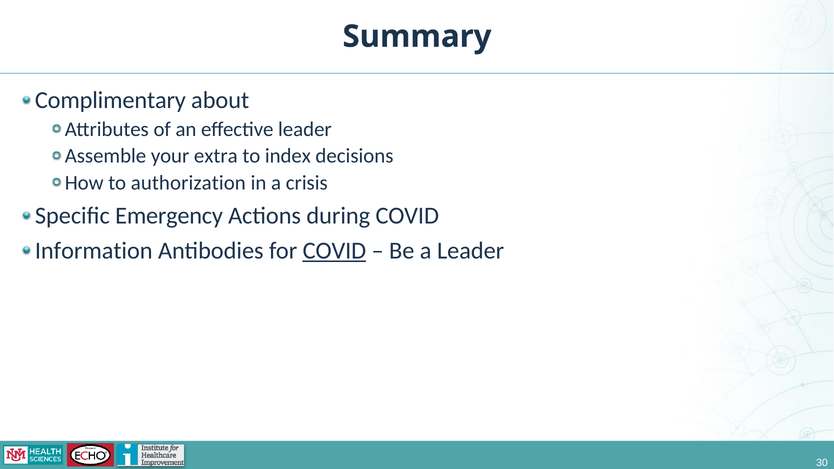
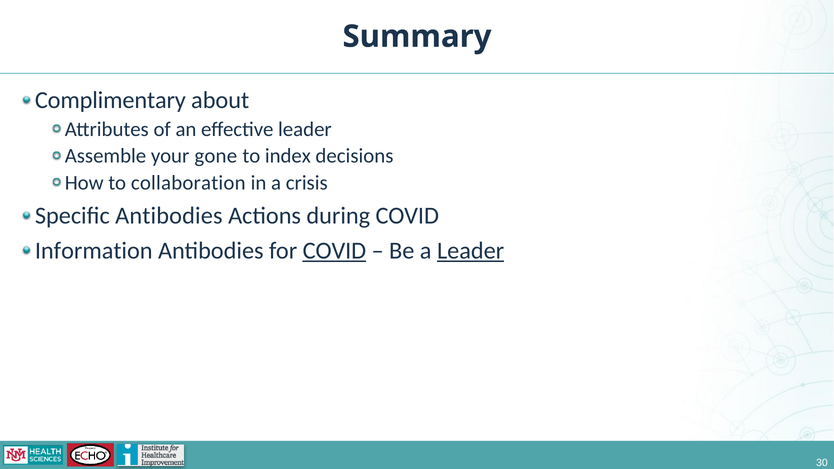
extra: extra -> gone
authorization: authorization -> collaboration
Specific Emergency: Emergency -> Antibodies
Leader at (471, 251) underline: none -> present
